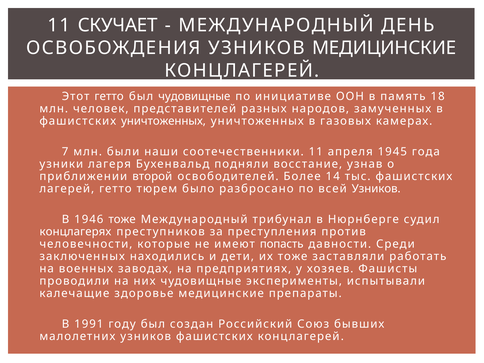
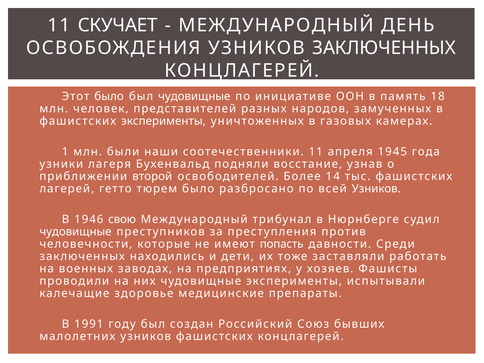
УЗНИКОВ МЕДИЦИНСКИЕ: МЕДИЦИНСКИЕ -> ЗАКЛЮЧЕННЫХ
Этот гетто: гетто -> было
фашистских уничтоженных: уничтоженных -> эксперименты
7: 7 -> 1
1946 тоже: тоже -> свою
концлагерях at (75, 232): концлагерях -> чудовищные
